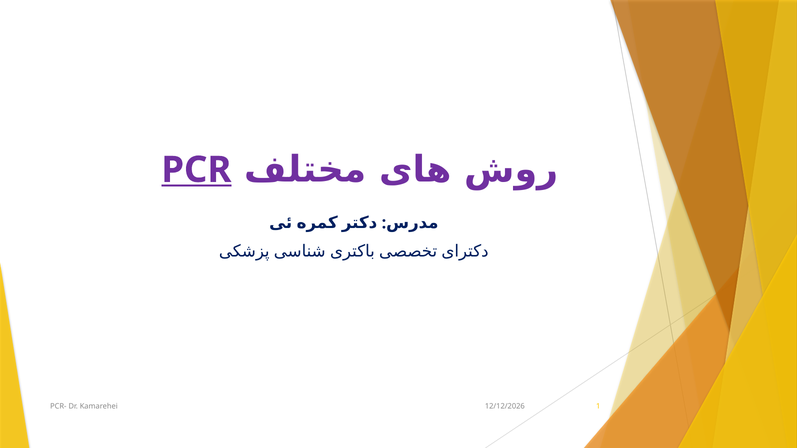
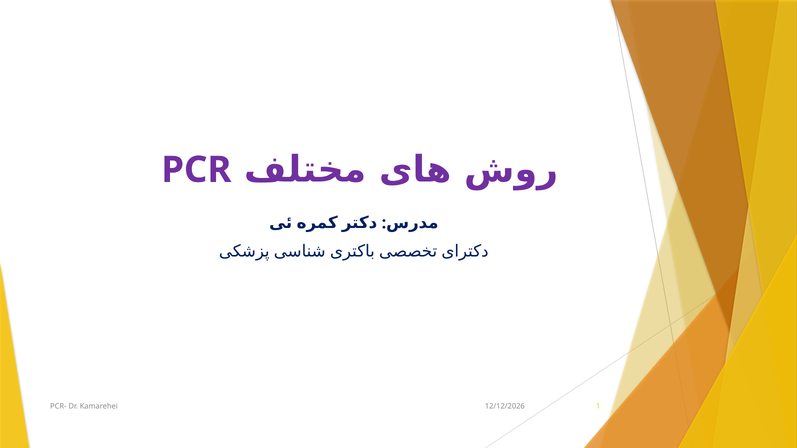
PCR underline: present -> none
